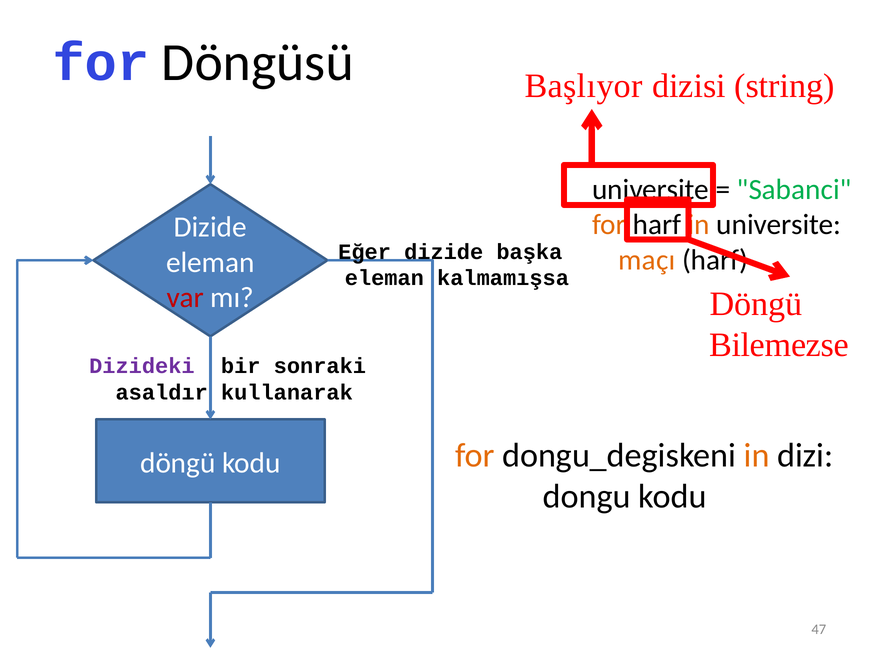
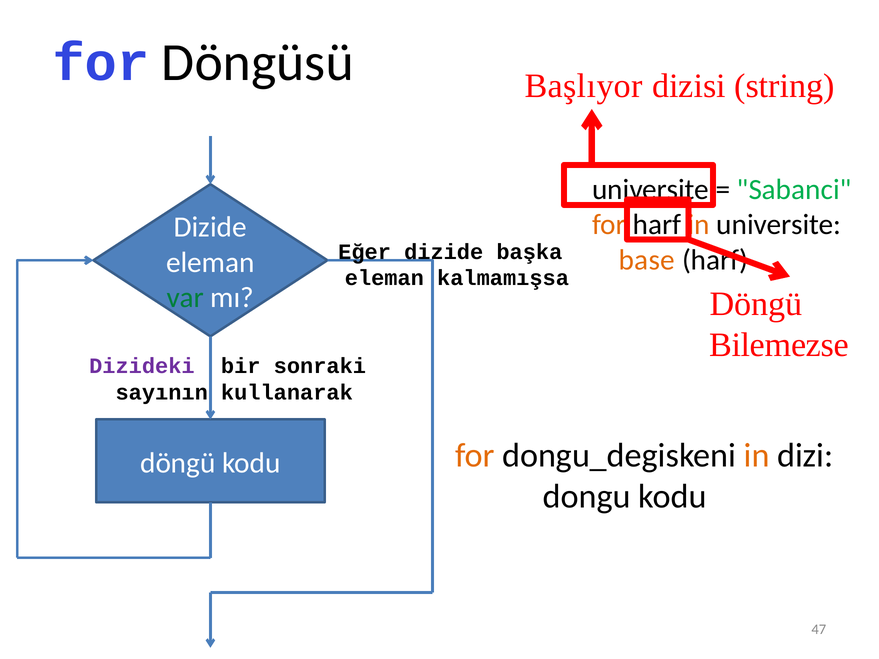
maçı: maçı -> base
var colour: red -> green
asaldır: asaldır -> sayının
